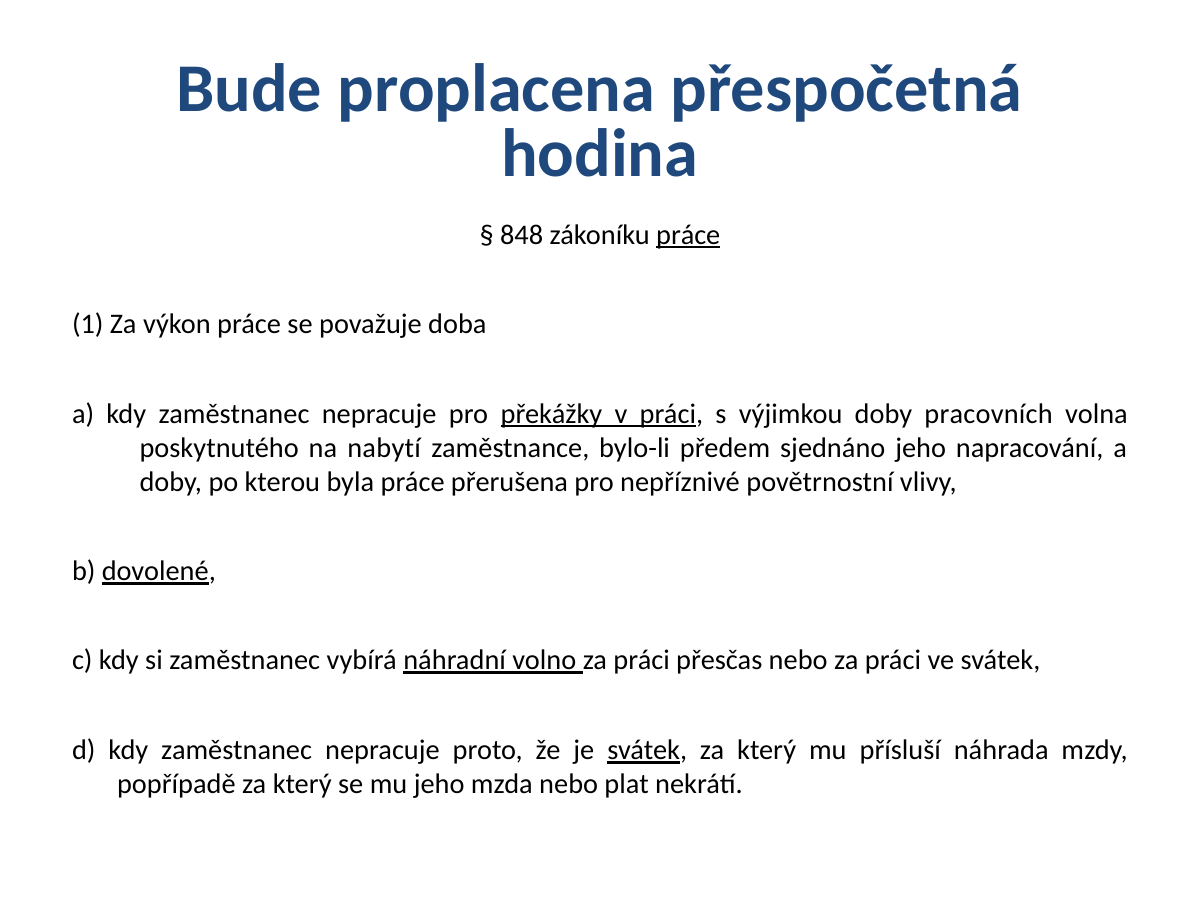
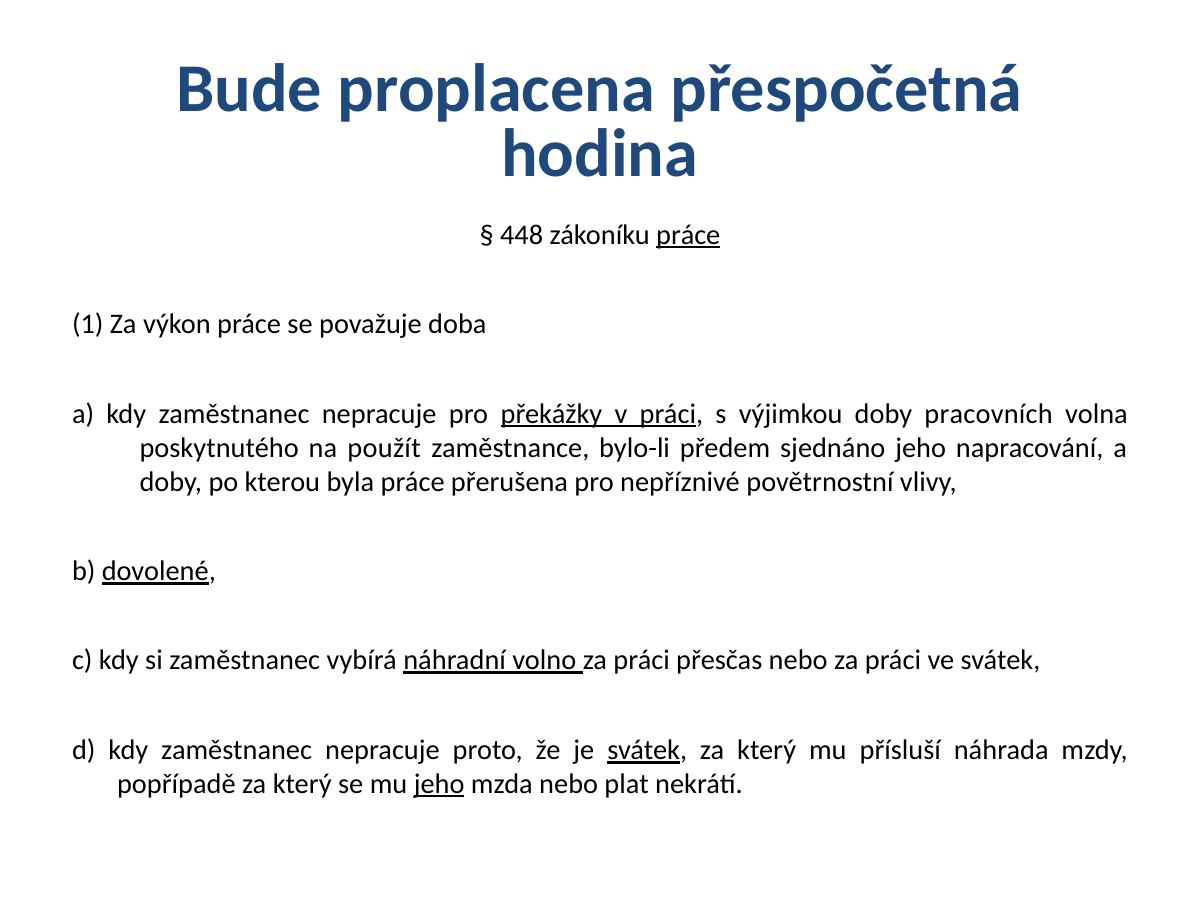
848: 848 -> 448
nabytí: nabytí -> použít
jeho at (439, 784) underline: none -> present
